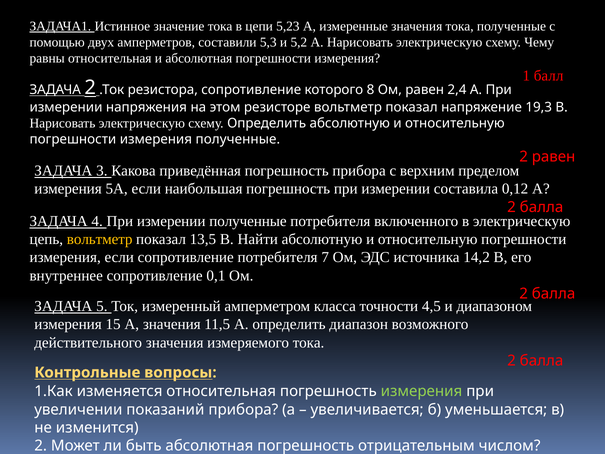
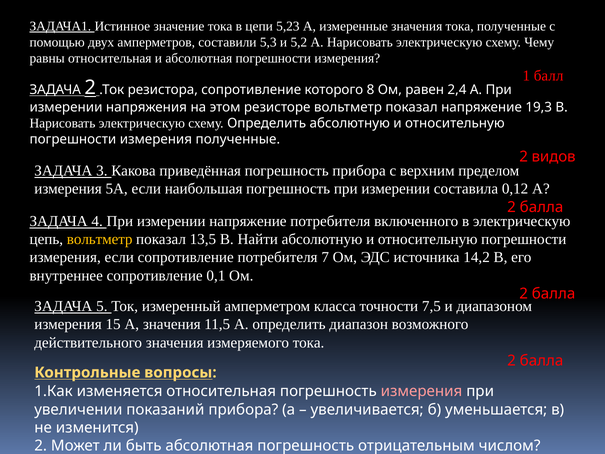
2 равен: равен -> видов
измерении полученные: полученные -> напряжение
4,5: 4,5 -> 7,5
измерения at (422, 391) colour: light green -> pink
